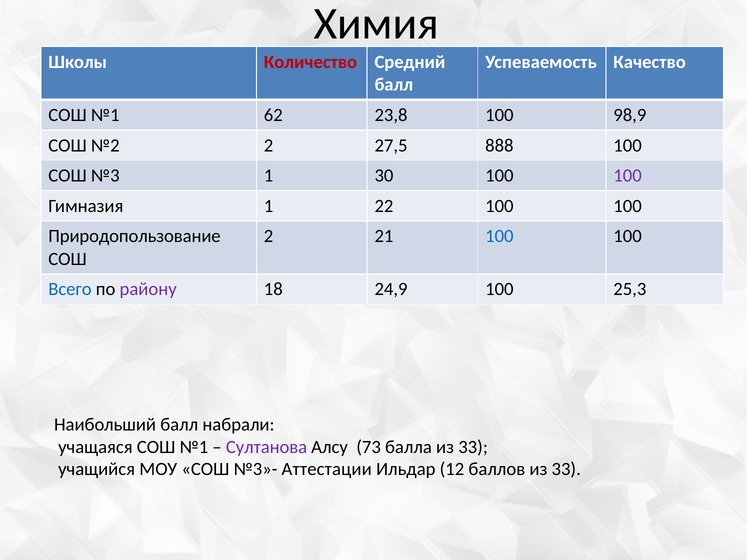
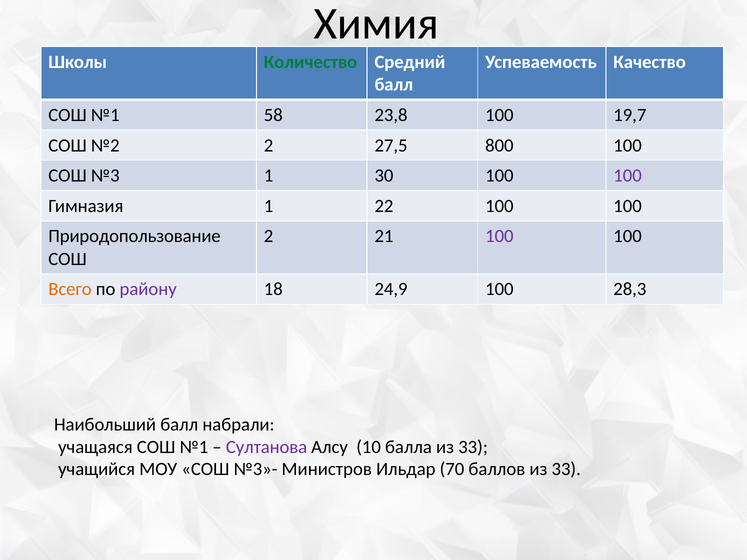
Количество colour: red -> green
62: 62 -> 58
98,9: 98,9 -> 19,7
888: 888 -> 800
100 at (499, 236) colour: blue -> purple
Всего colour: blue -> orange
25,3: 25,3 -> 28,3
73: 73 -> 10
Аттестации: Аттестации -> Министров
12: 12 -> 70
